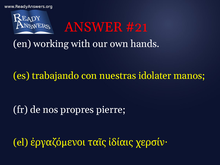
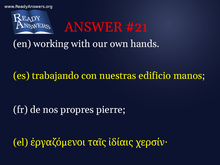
idolater: idolater -> edificio
